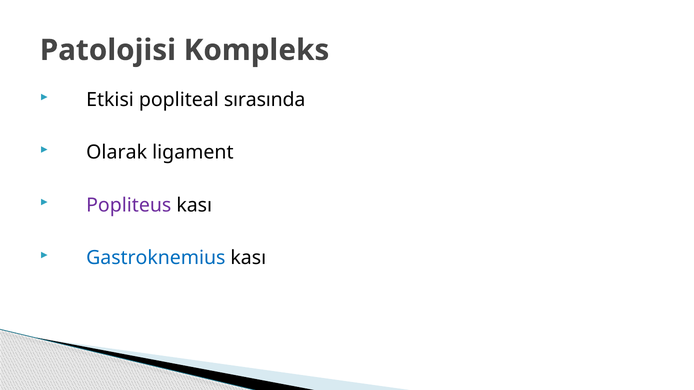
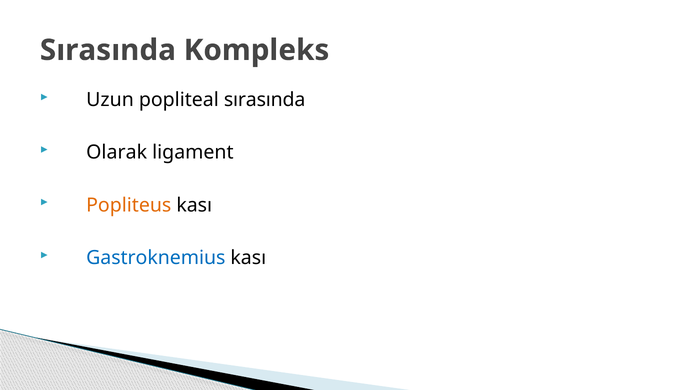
Patolojisi at (108, 50): Patolojisi -> Sırasında
Etkisi: Etkisi -> Uzun
Popliteus colour: purple -> orange
